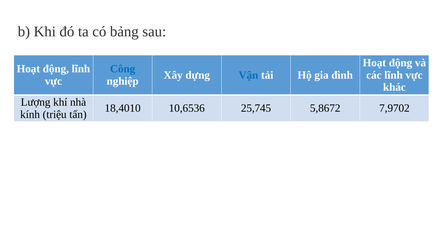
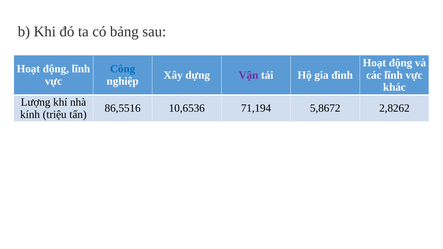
Vận colour: blue -> purple
18,4010: 18,4010 -> 86,5516
25,745: 25,745 -> 71,194
7,9702: 7,9702 -> 2,8262
